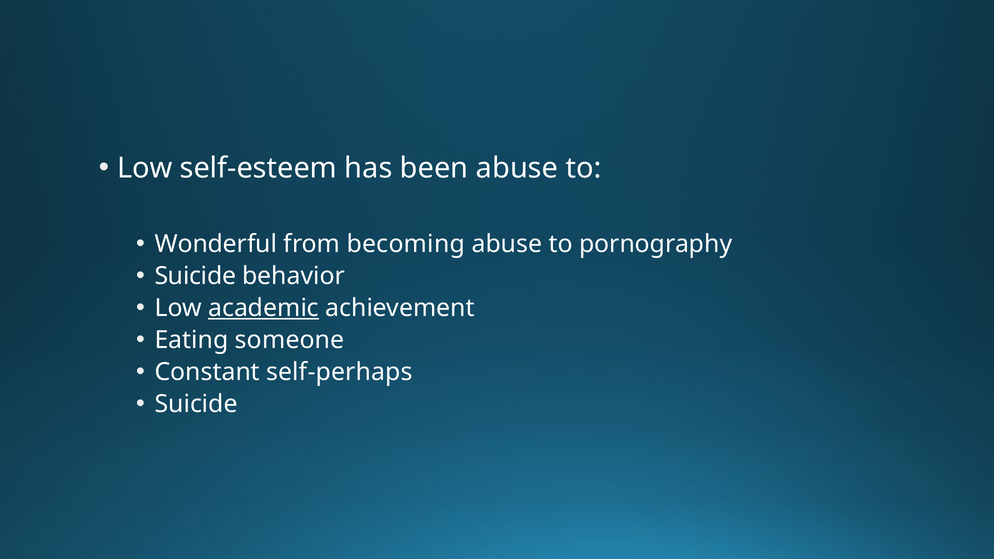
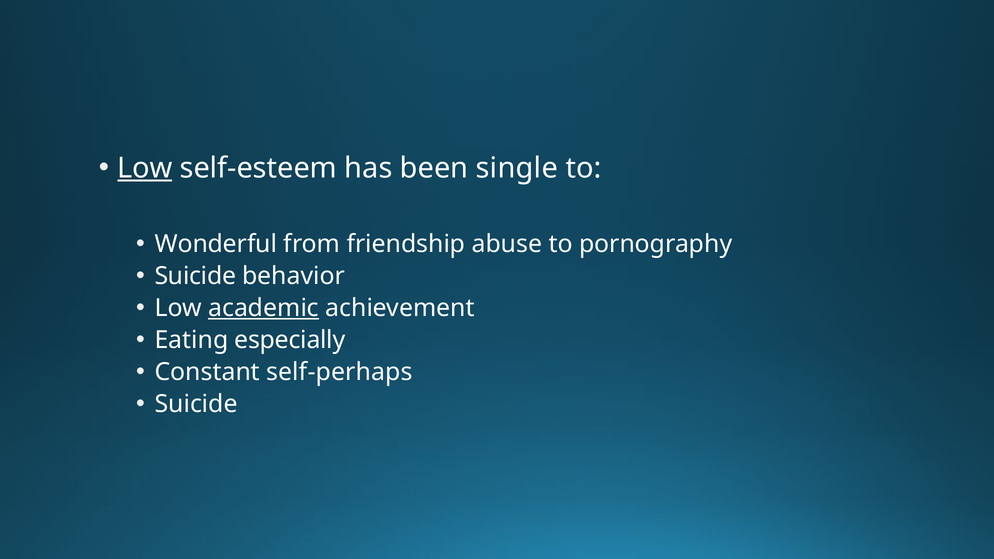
Low at (145, 168) underline: none -> present
been abuse: abuse -> single
becoming: becoming -> friendship
someone: someone -> especially
